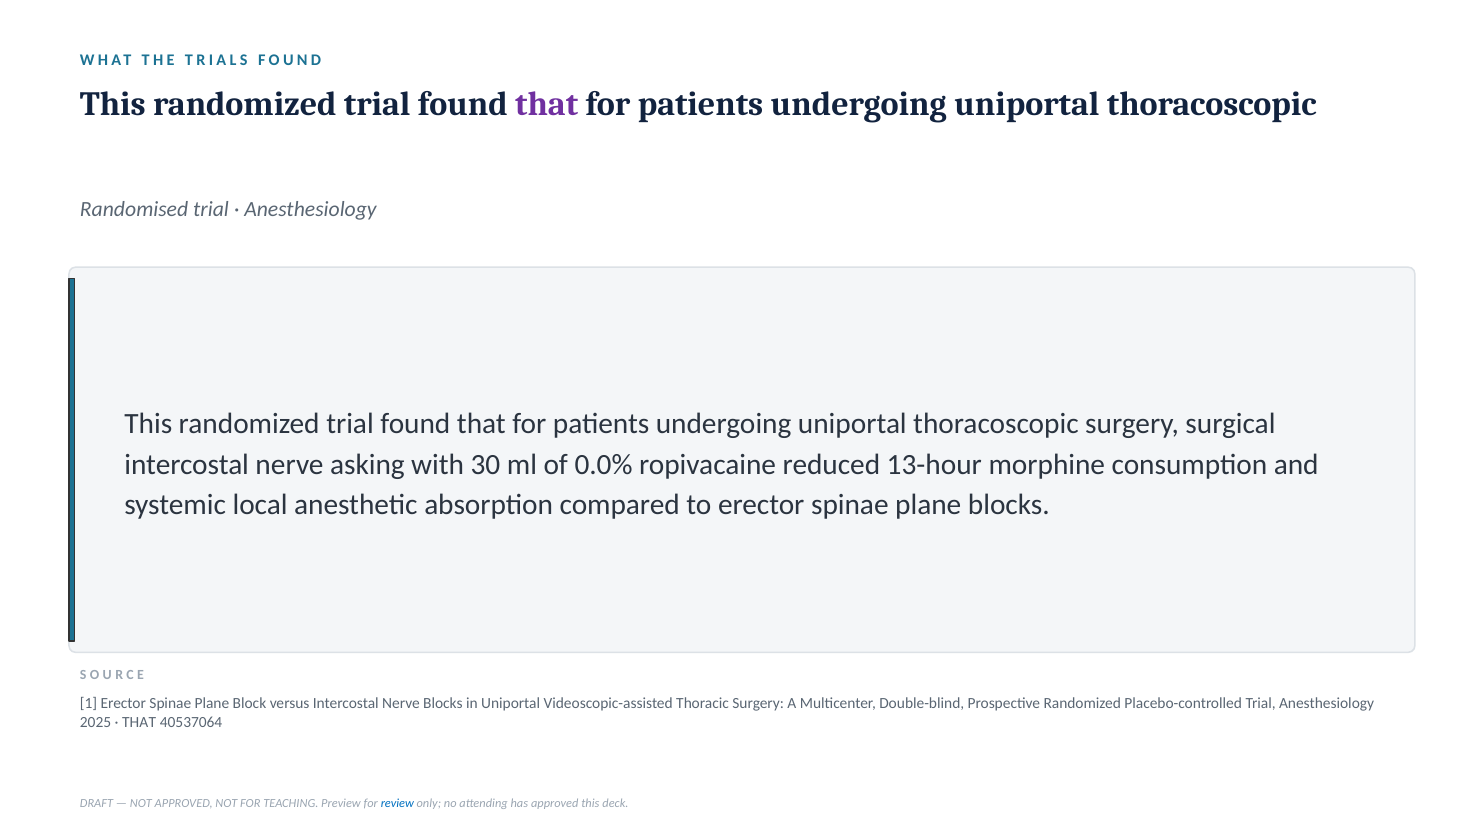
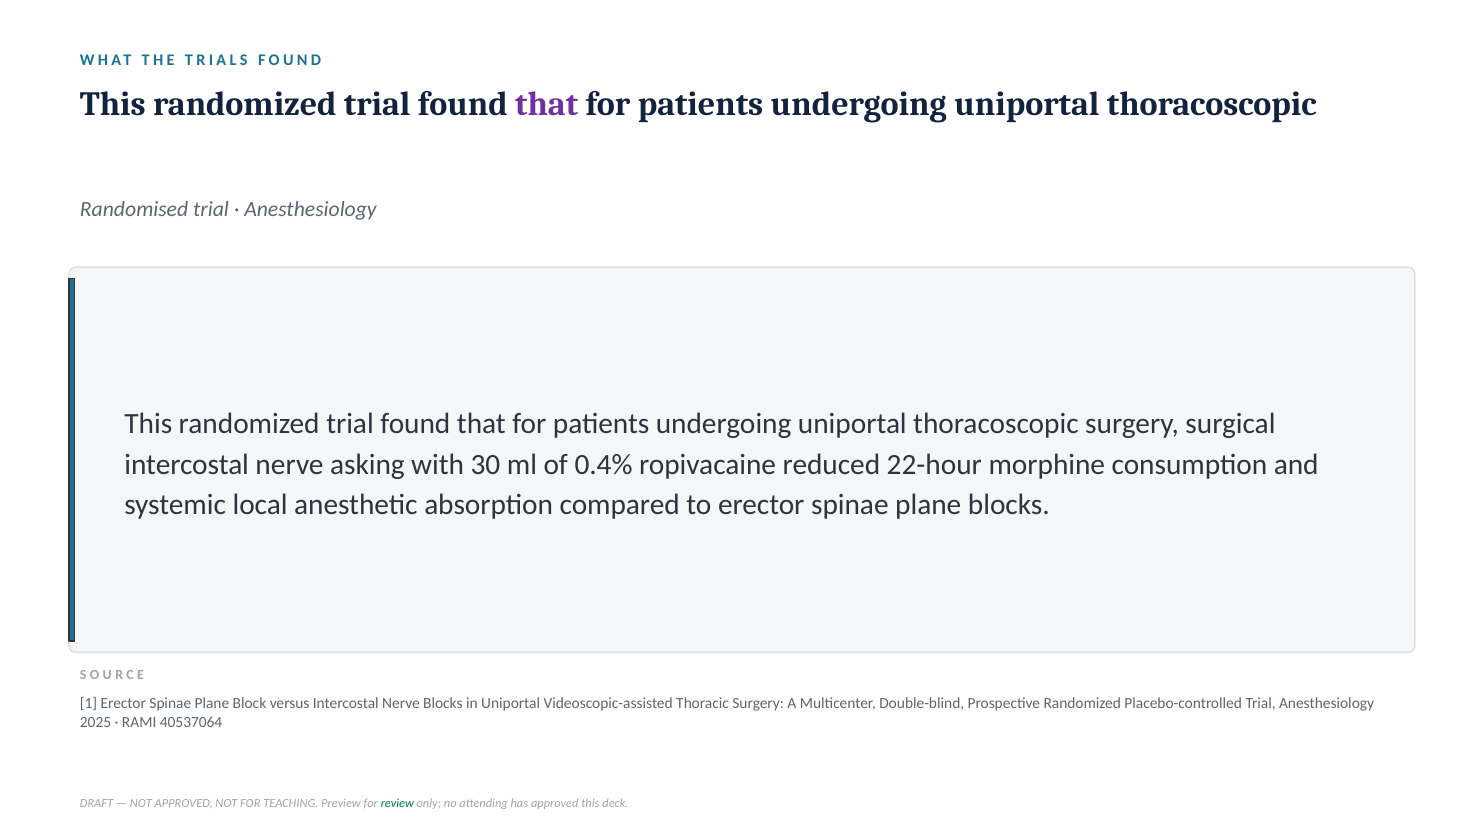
0.0%: 0.0% -> 0.4%
13-hour: 13-hour -> 22-hour
THAT at (139, 722): THAT -> RAMI
review colour: blue -> green
